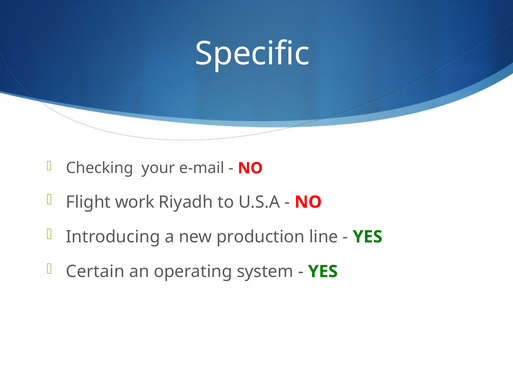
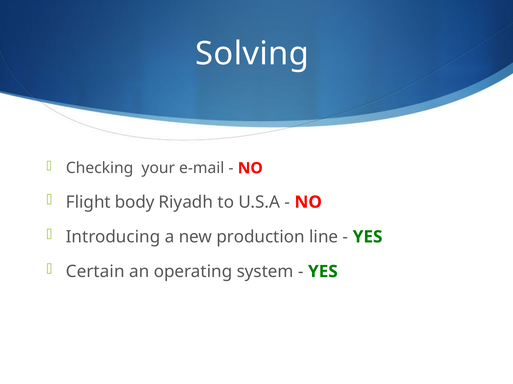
Specific: Specific -> Solving
work: work -> body
